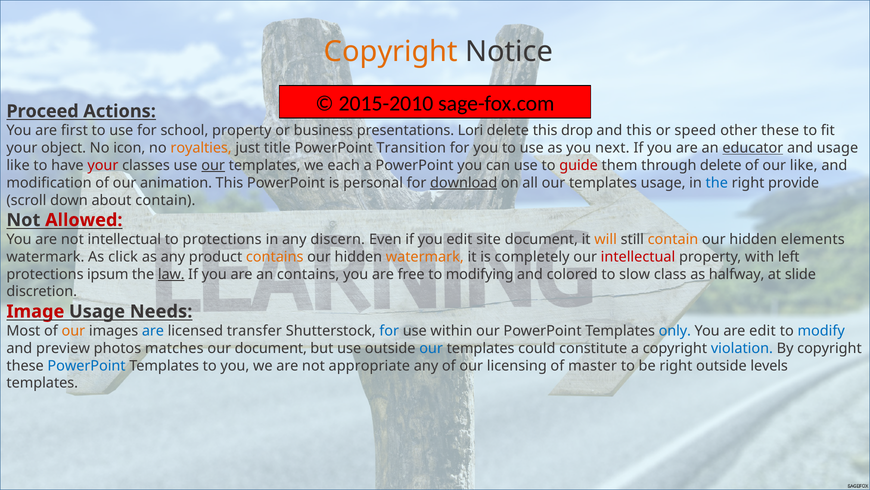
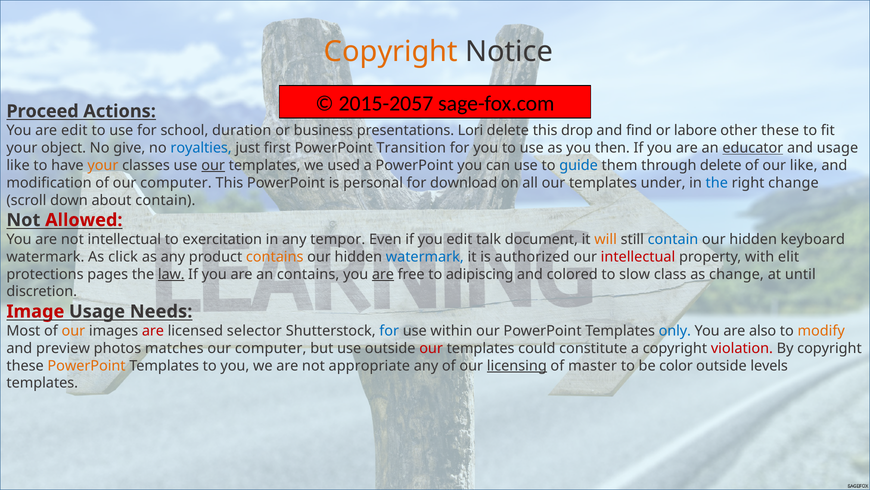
2015-2010: 2015-2010 -> 2015-2057
are first: first -> edit
school property: property -> duration
and this: this -> find
speed: speed -> labore
icon: icon -> give
royalties colour: orange -> blue
title: title -> first
next: next -> then
your at (103, 165) colour: red -> orange
each: each -> used
guide colour: red -> blue
of our animation: animation -> computer
download underline: present -> none
templates usage: usage -> under
right provide: provide -> change
to protections: protections -> exercitation
discern: discern -> tempor
site: site -> talk
contain at (673, 239) colour: orange -> blue
elements: elements -> keyboard
watermark at (425, 257) colour: orange -> blue
completely: completely -> authorized
left: left -> elit
ipsum: ipsum -> pages
are at (383, 274) underline: none -> present
modifying: modifying -> adipiscing
as halfway: halfway -> change
slide: slide -> until
are at (153, 330) colour: blue -> red
transfer: transfer -> selector
are edit: edit -> also
modify colour: blue -> orange
document at (271, 348): document -> computer
our at (431, 348) colour: blue -> red
violation colour: blue -> red
PowerPoint at (87, 365) colour: blue -> orange
licensing underline: none -> present
be right: right -> color
